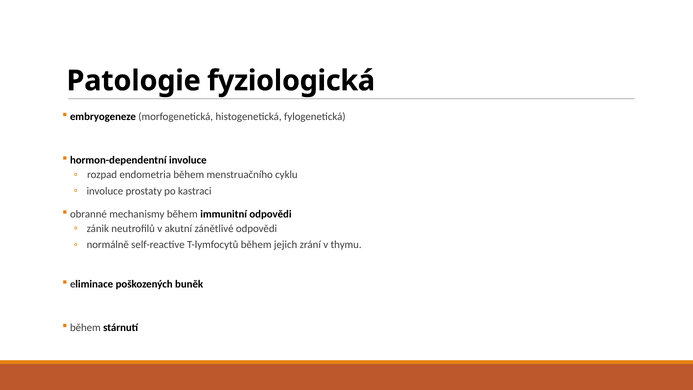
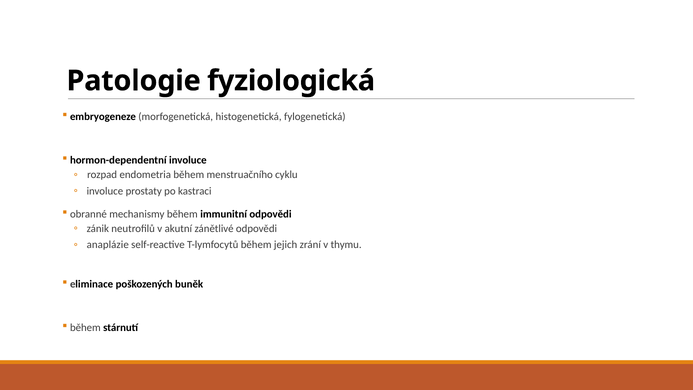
normálně: normálně -> anaplázie
